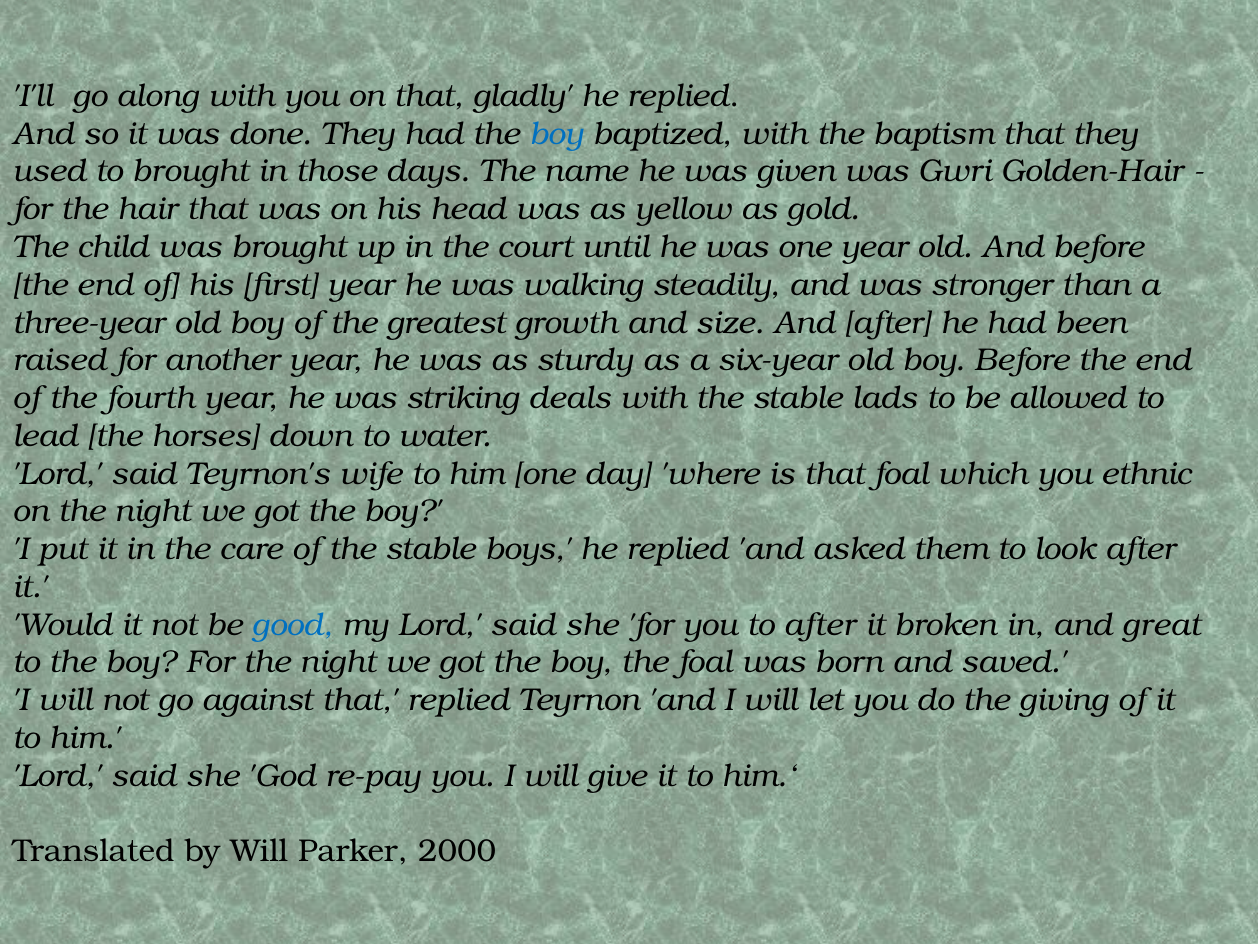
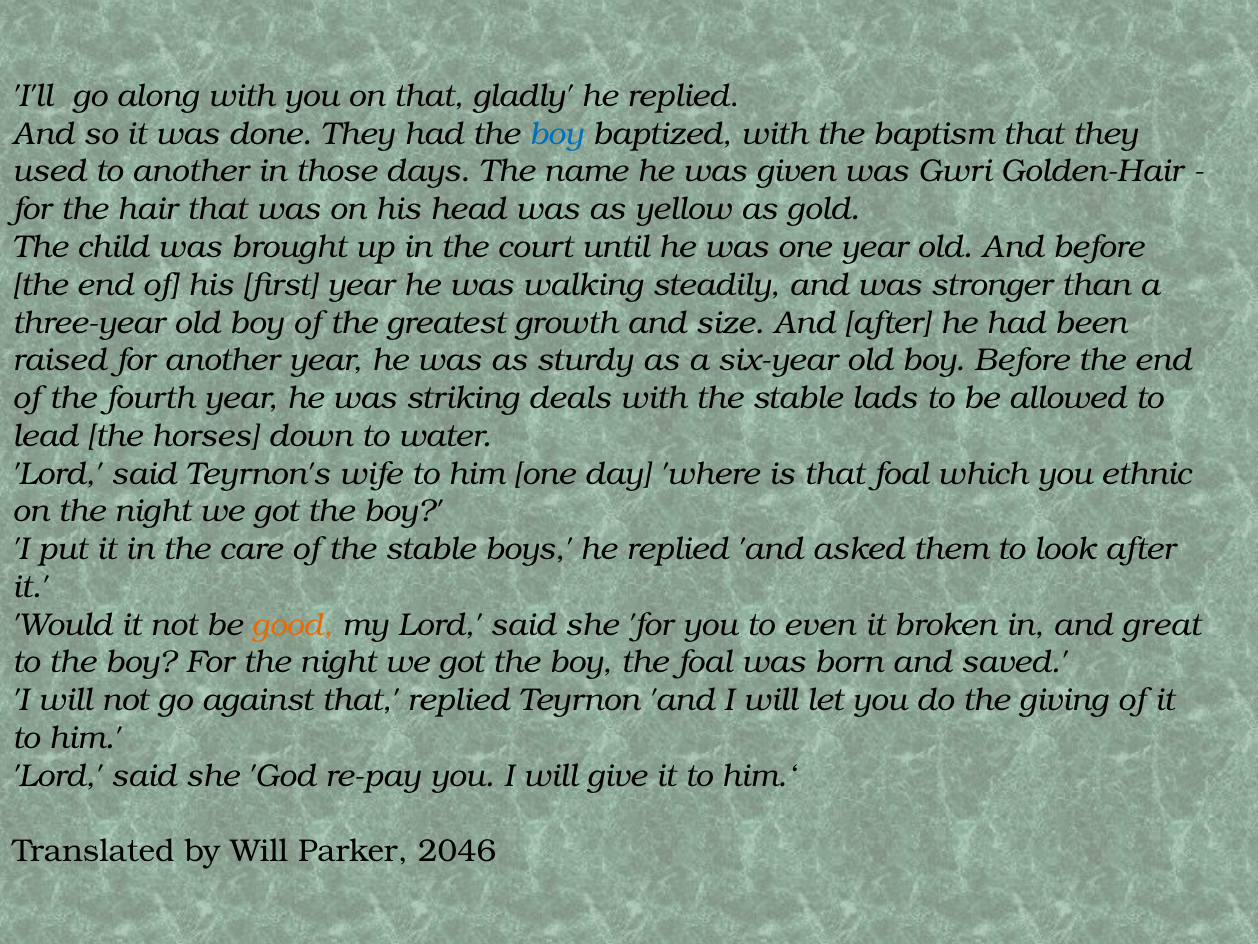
to brought: brought -> another
good colour: blue -> orange
to after: after -> even
2000: 2000 -> 2046
